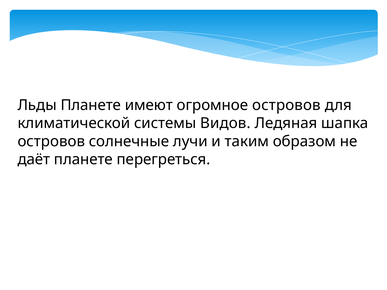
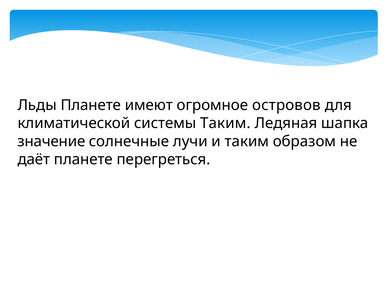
системы Видов: Видов -> Таким
островов at (51, 141): островов -> значение
